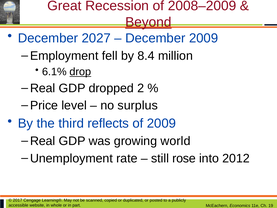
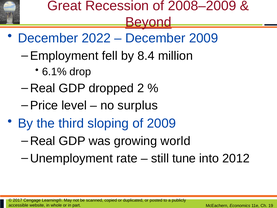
2027: 2027 -> 2022
drop underline: present -> none
reflects: reflects -> sloping
rose: rose -> tune
